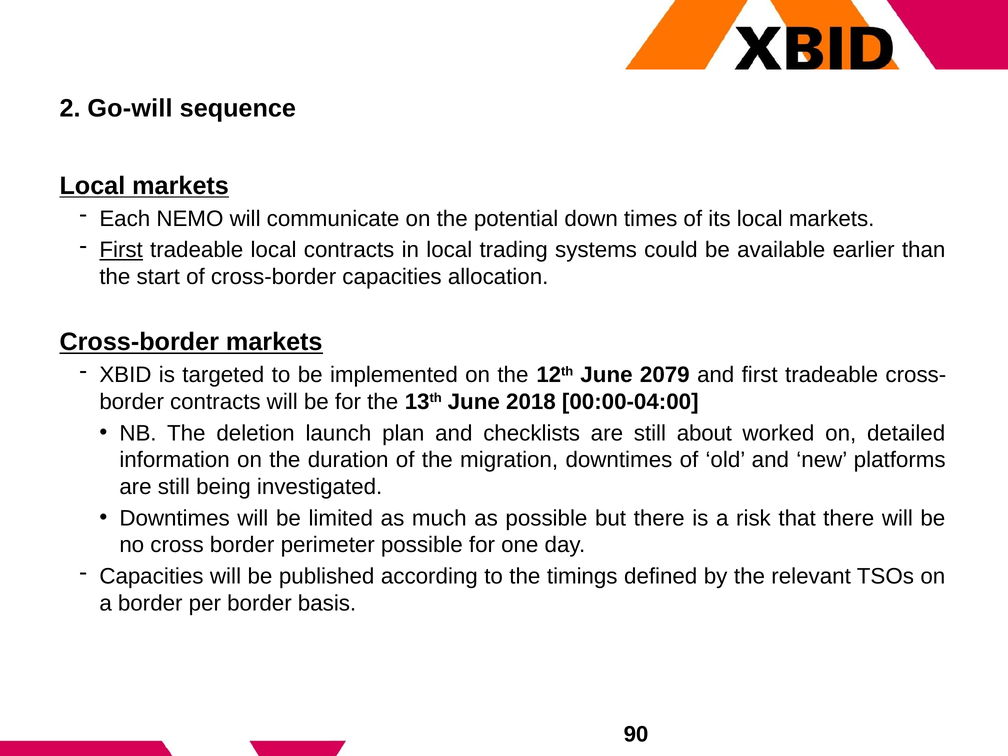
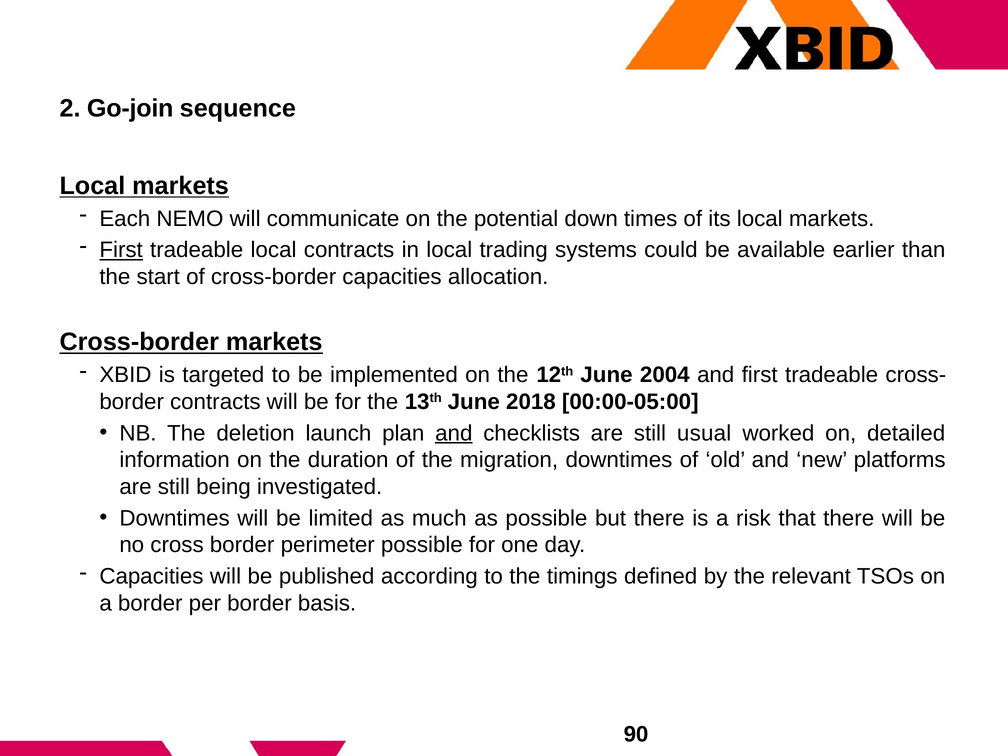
Go-will: Go-will -> Go-join
2079: 2079 -> 2004
00:00-04:00: 00:00-04:00 -> 00:00-05:00
and at (454, 433) underline: none -> present
about: about -> usual
